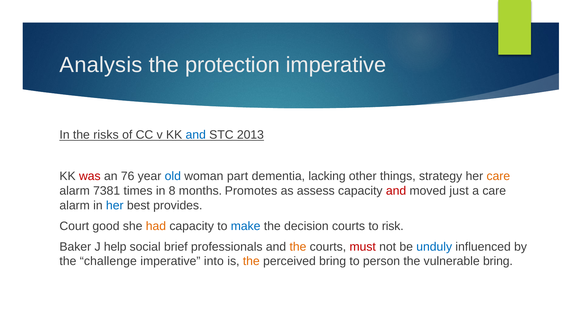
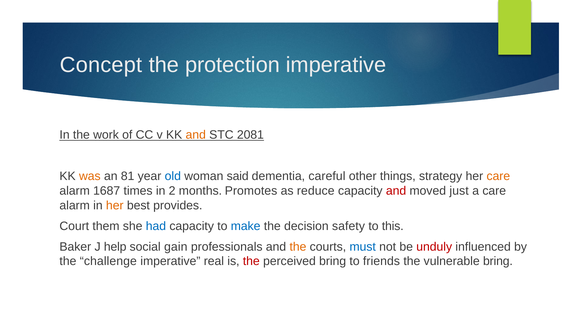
Analysis: Analysis -> Concept
risks: risks -> work
and at (196, 135) colour: blue -> orange
2013: 2013 -> 2081
was colour: red -> orange
76: 76 -> 81
part: part -> said
lacking: lacking -> careful
7381: 7381 -> 1687
8: 8 -> 2
assess: assess -> reduce
her at (115, 205) colour: blue -> orange
good: good -> them
had colour: orange -> blue
decision courts: courts -> safety
risk: risk -> this
brief: brief -> gain
must colour: red -> blue
unduly colour: blue -> red
into: into -> real
the at (251, 261) colour: orange -> red
person: person -> friends
